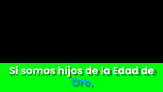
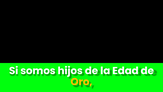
Oro colour: light blue -> yellow
